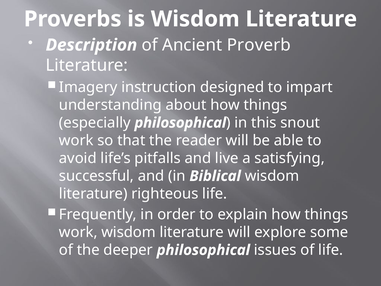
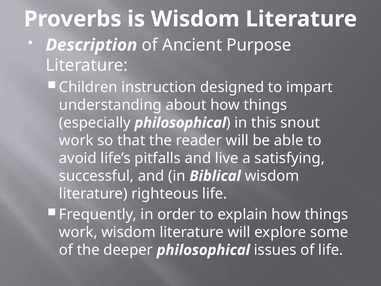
Proverb: Proverb -> Purpose
Imagery: Imagery -> Children
